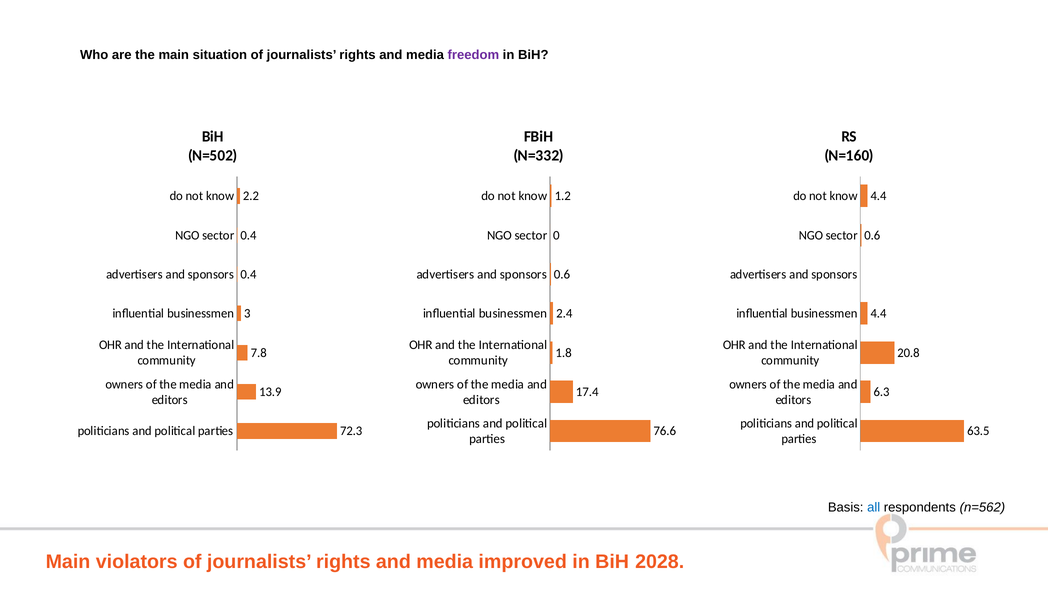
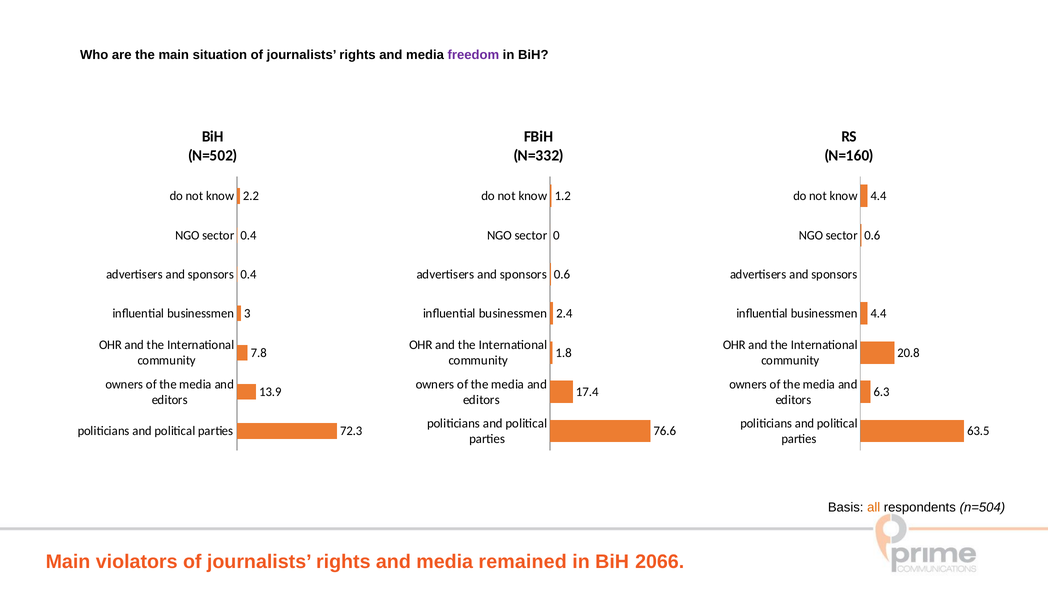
all colour: blue -> orange
n=562: n=562 -> n=504
improved: improved -> remained
2028: 2028 -> 2066
